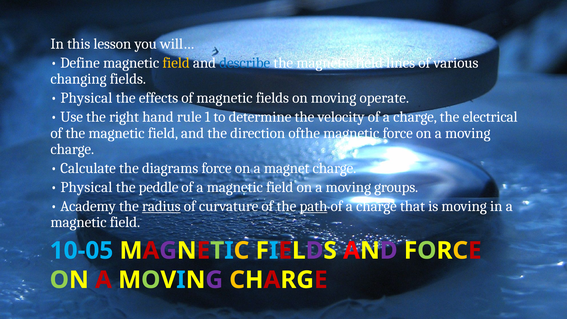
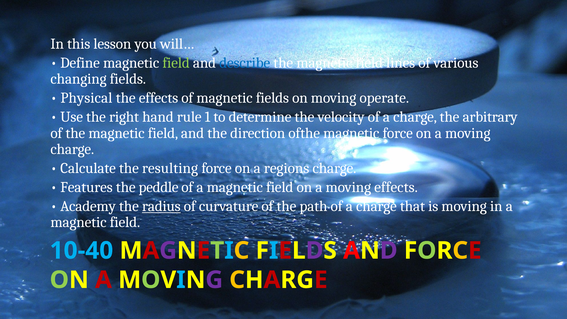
field at (176, 63) colour: yellow -> light green
electrical: electrical -> arbitrary
diagrams: diagrams -> resulting
magnet: magnet -> regions
Physical at (86, 187): Physical -> Features
moving groups: groups -> effects
path underline: present -> none
10-05: 10-05 -> 10-40
